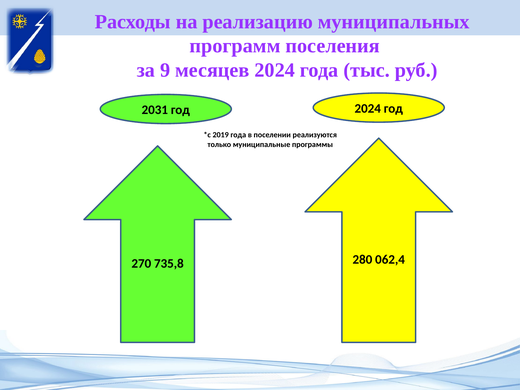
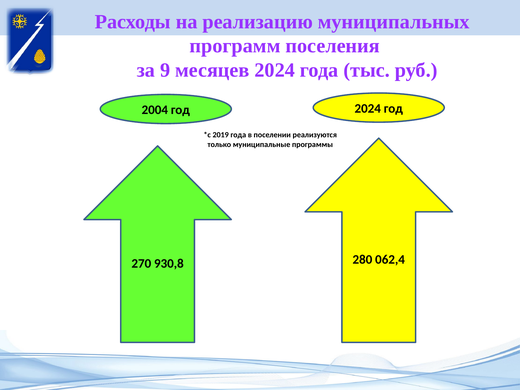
2031: 2031 -> 2004
735,8: 735,8 -> 930,8
